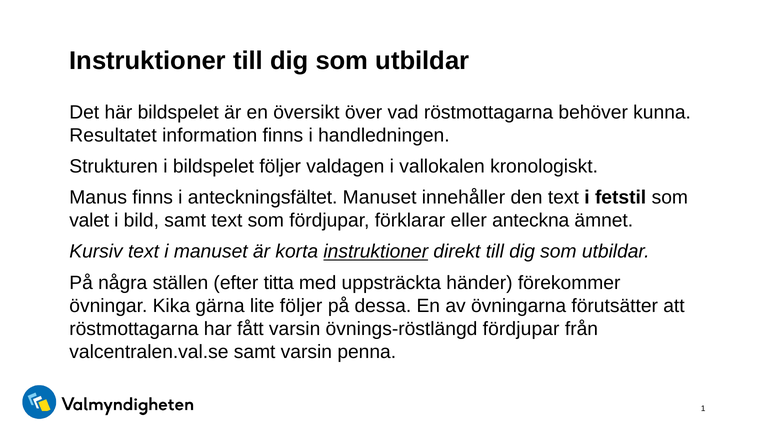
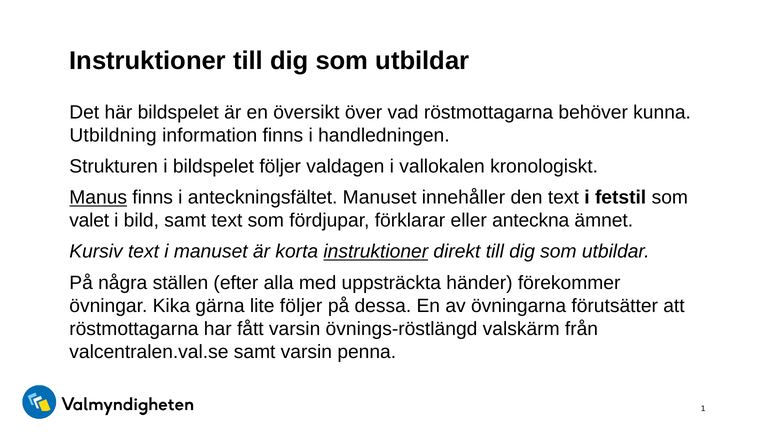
Resultatet: Resultatet -> Utbildning
Manus underline: none -> present
titta: titta -> alla
övnings-röstlängd fördjupar: fördjupar -> valskärm
